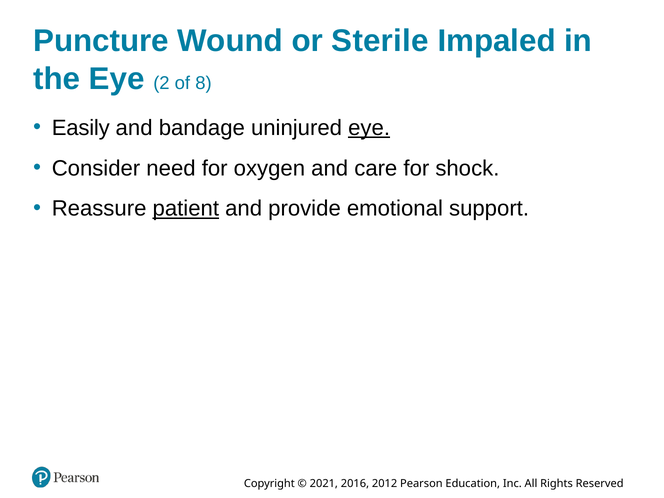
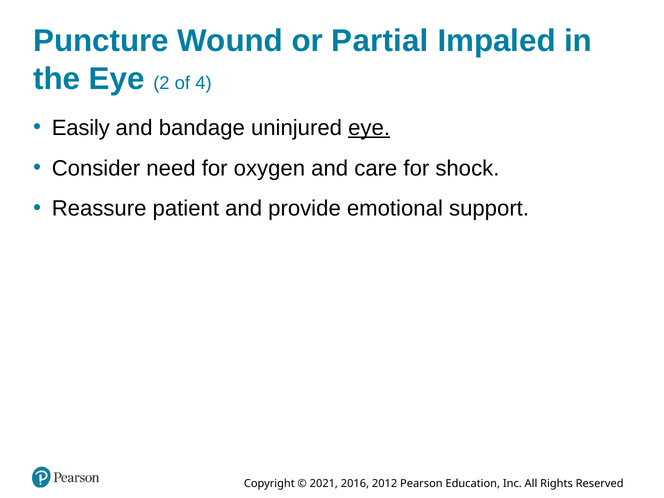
Sterile: Sterile -> Partial
8: 8 -> 4
patient underline: present -> none
